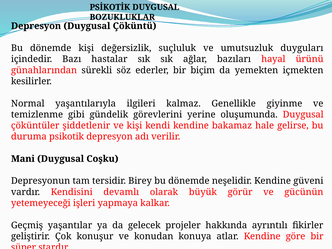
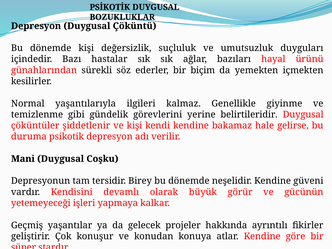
oluşumunda: oluşumunda -> belirtileridir
